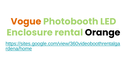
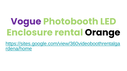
Vogue colour: orange -> purple
